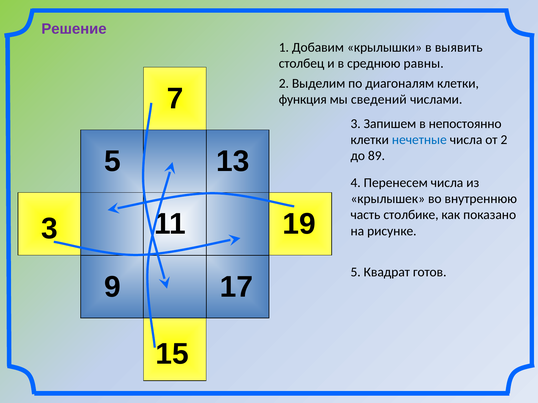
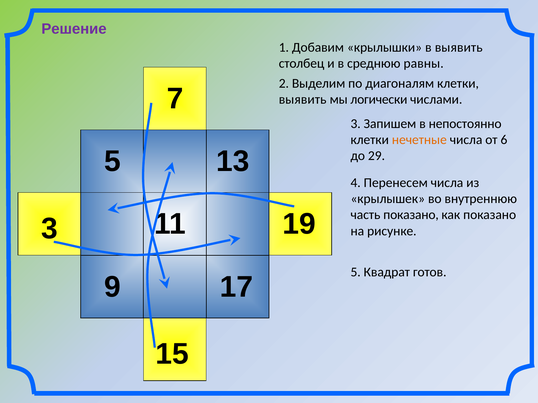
функция at (303, 100): функция -> выявить
сведений: сведений -> логически
нечетные colour: blue -> orange
от 2: 2 -> 6
89: 89 -> 29
часть столбике: столбике -> показано
